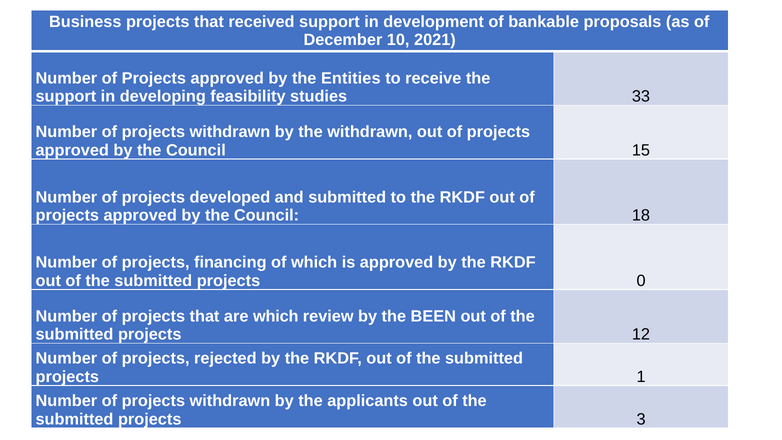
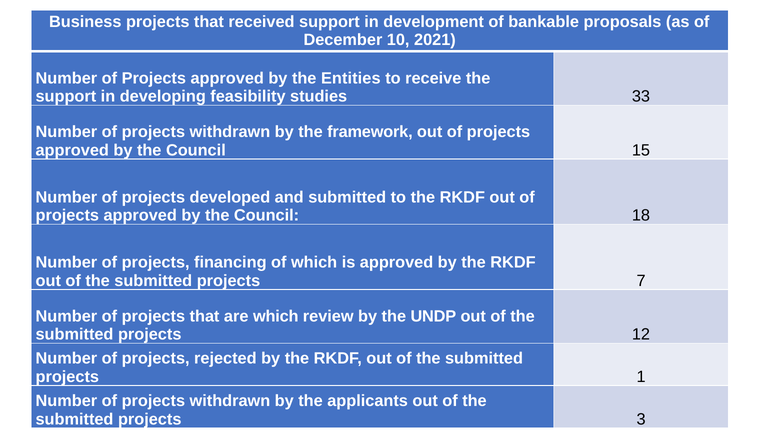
the withdrawn: withdrawn -> framework
0: 0 -> 7
BEEN: BEEN -> UNDP
